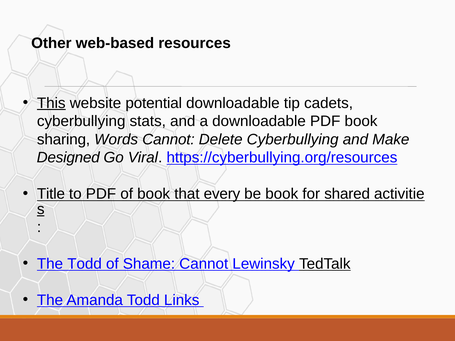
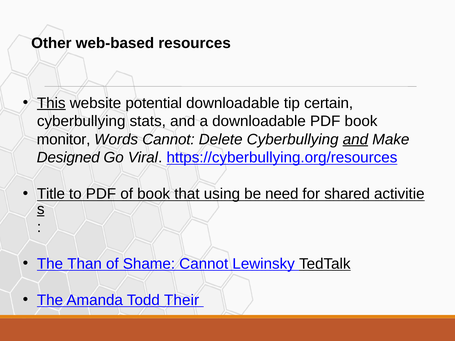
cadets: cadets -> certain
sharing: sharing -> monitor
and at (355, 140) underline: none -> present
every: every -> using
be book: book -> need
The Todd: Todd -> Than
Links: Links -> Their
